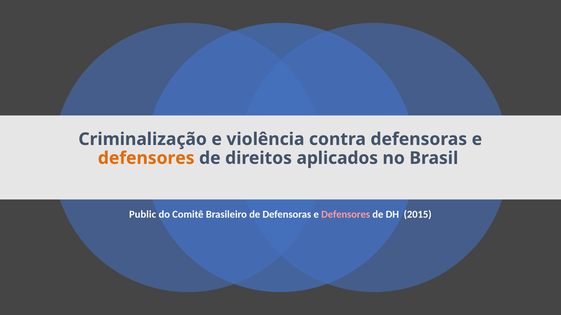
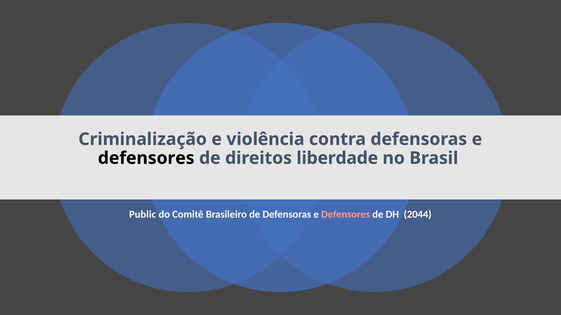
defensores at (146, 158) colour: orange -> black
aplicados: aplicados -> liberdade
2015: 2015 -> 2044
